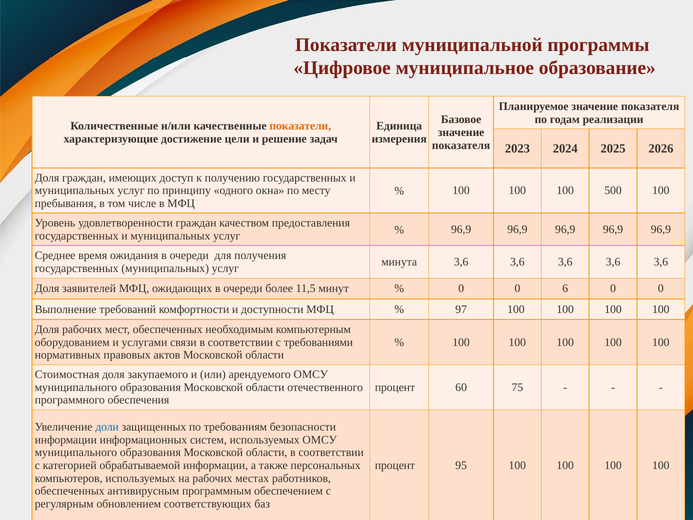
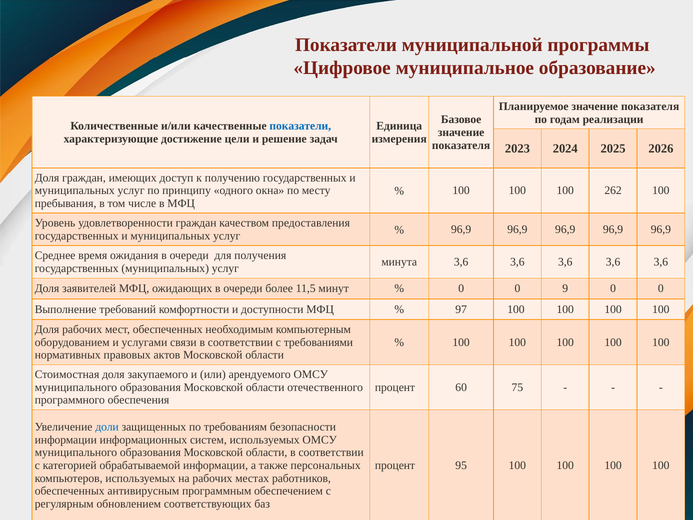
показатели at (300, 126) colour: orange -> blue
500: 500 -> 262
6: 6 -> 9
